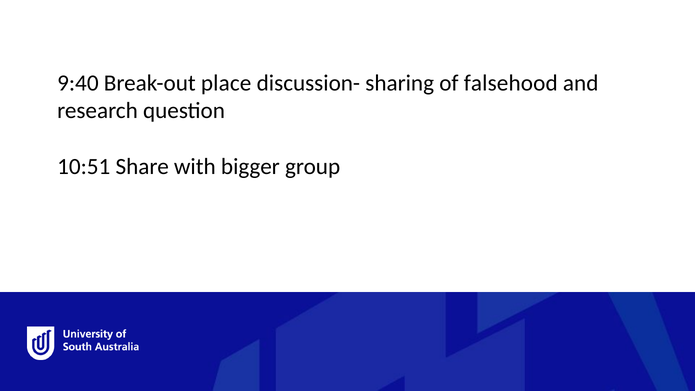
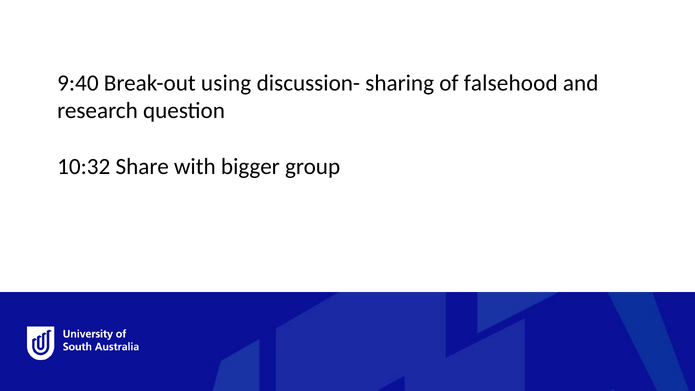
place: place -> using
10:51: 10:51 -> 10:32
